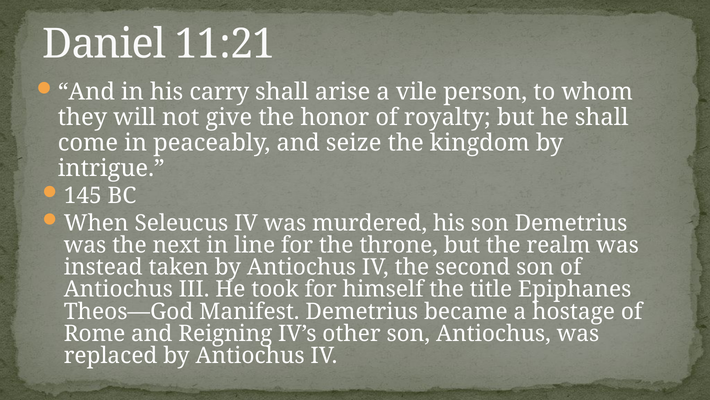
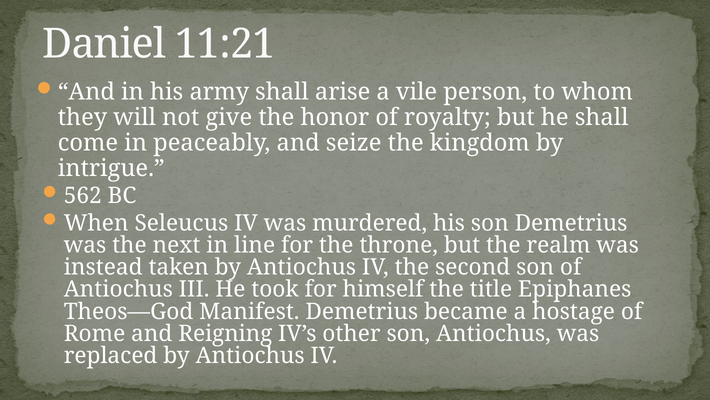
carry: carry -> army
145: 145 -> 562
